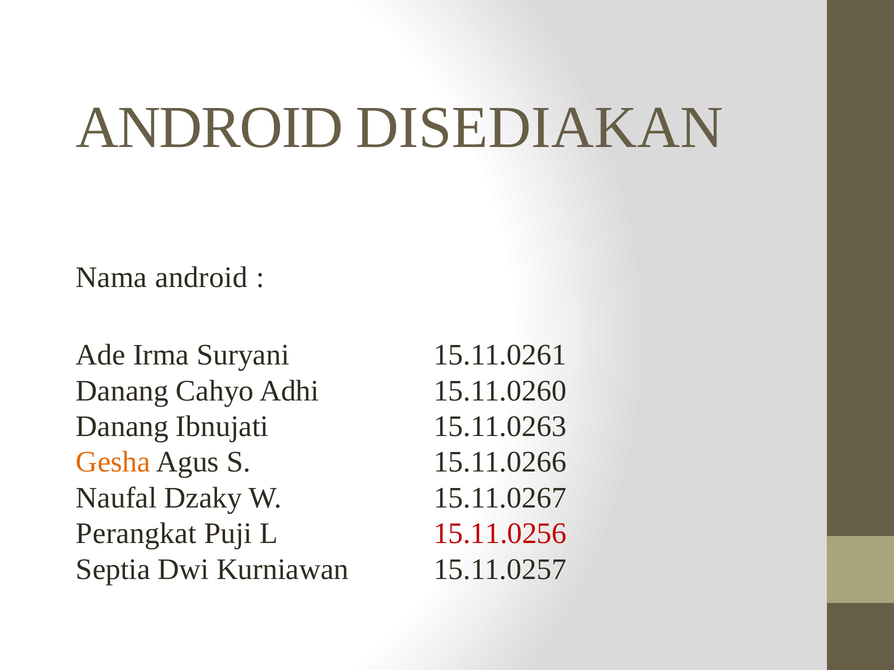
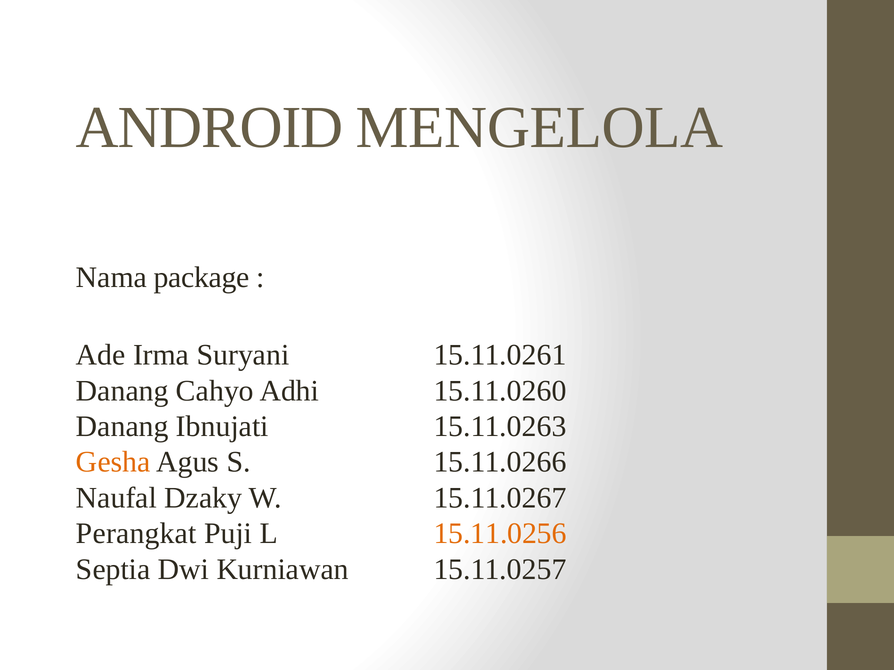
DISEDIAKAN: DISEDIAKAN -> MENGELOLA
Nama android: android -> package
15.11.0256 colour: red -> orange
